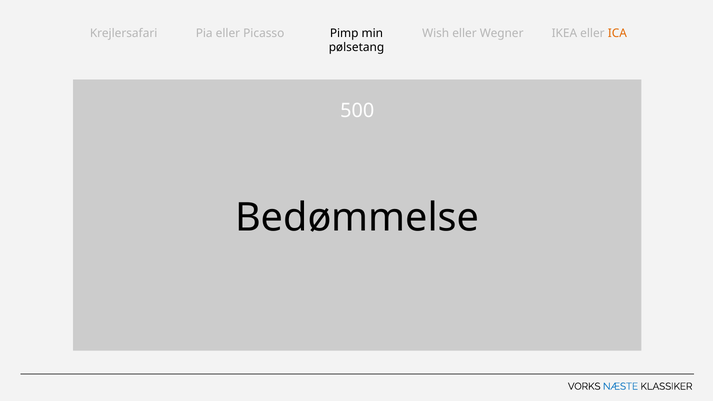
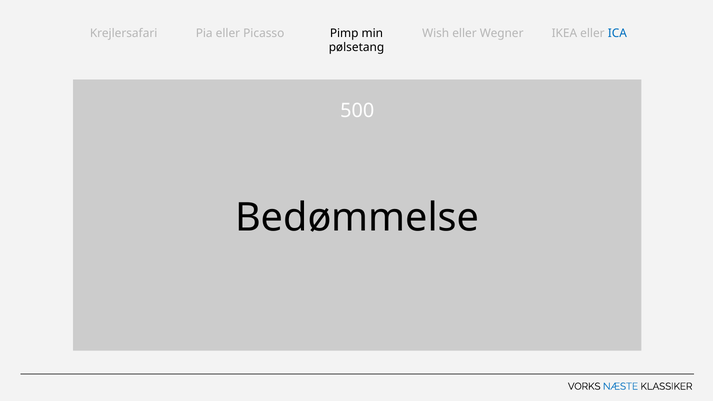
ICA colour: orange -> blue
